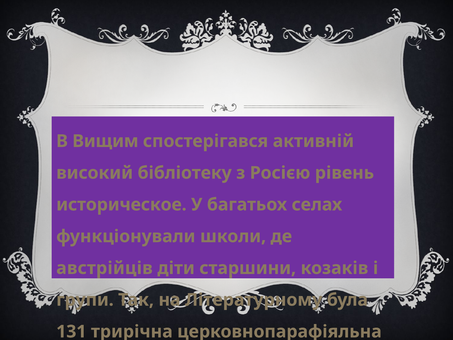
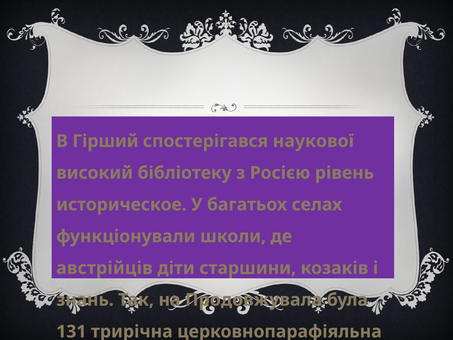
Вищим: Вищим -> Гірший
активній: активній -> наукової
групи: групи -> знань
Літературному: Літературному -> Продовжувала
